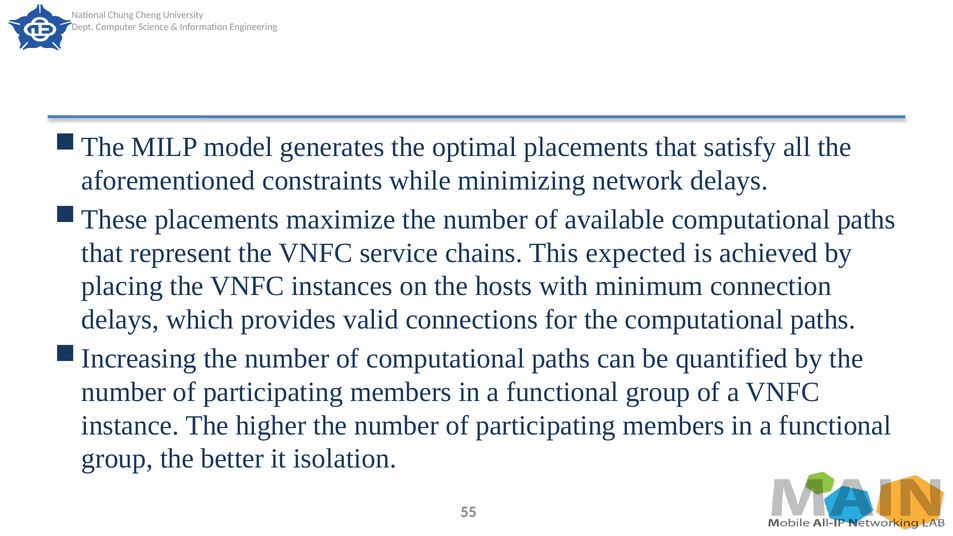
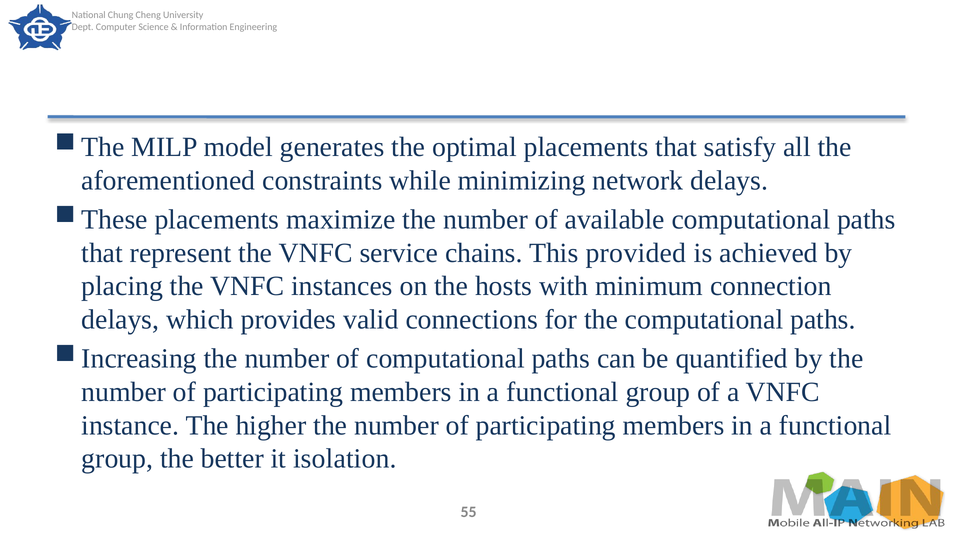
expected: expected -> provided
